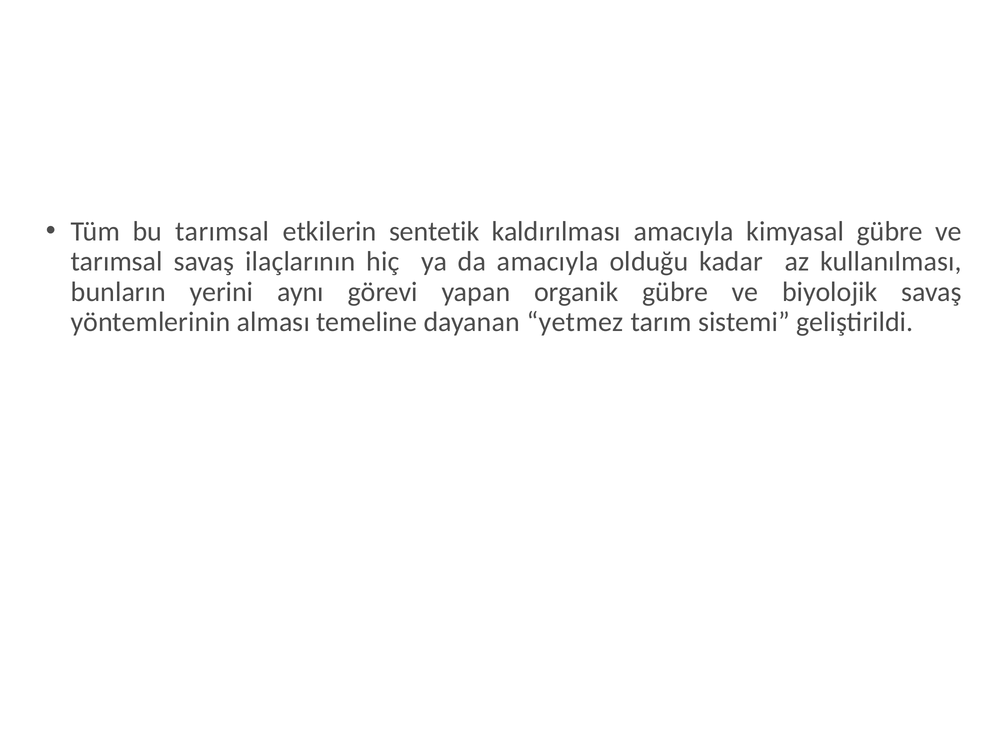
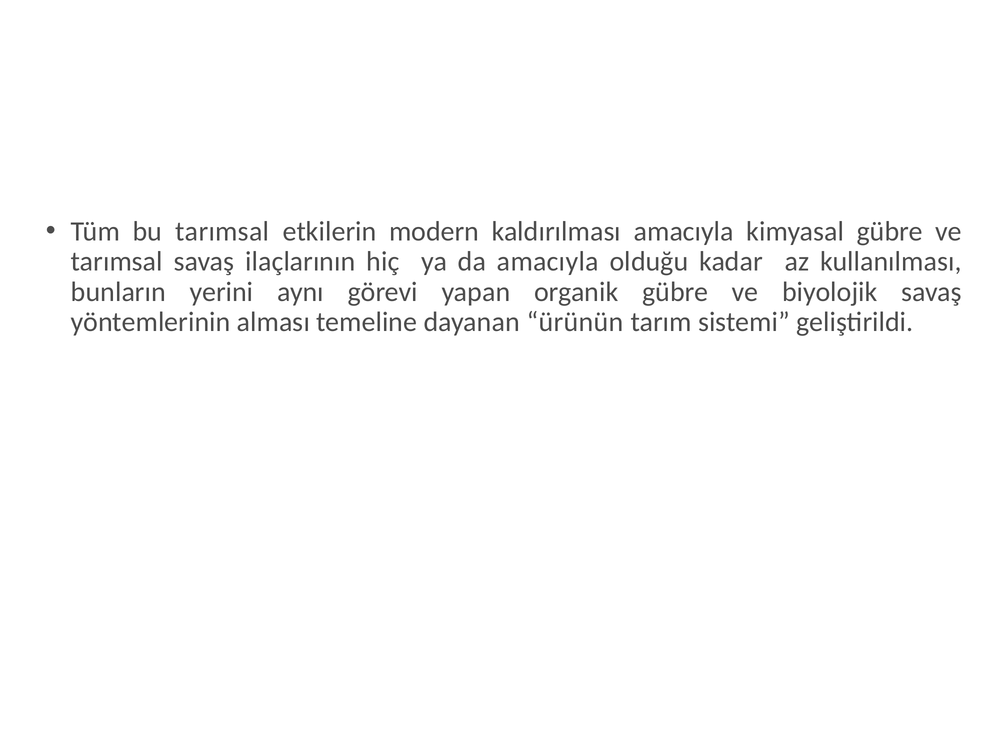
sentetik: sentetik -> modern
yetmez: yetmez -> ürünün
